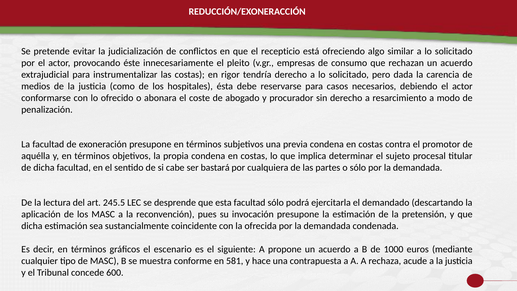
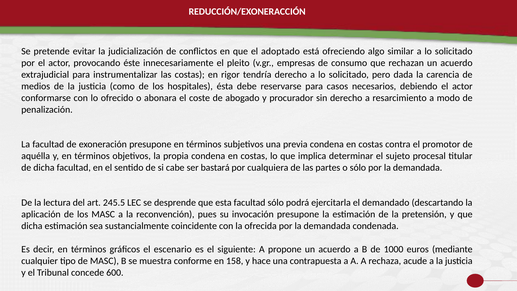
recepticio: recepticio -> adoptado
581: 581 -> 158
